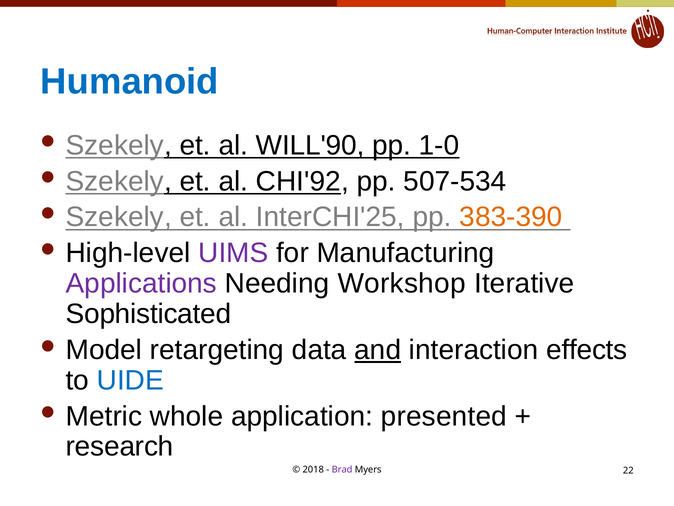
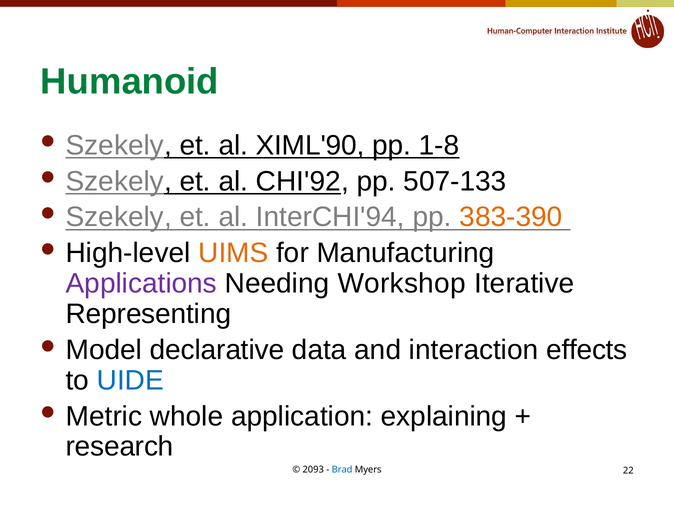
Humanoid colour: blue -> green
WILL'90: WILL'90 -> XIML'90
1-0: 1-0 -> 1-8
507-534: 507-534 -> 507-133
InterCHI'25: InterCHI'25 -> InterCHI'94
UIMS colour: purple -> orange
Sophisticated: Sophisticated -> Representing
retargeting: retargeting -> declarative
and underline: present -> none
presented: presented -> explaining
2018: 2018 -> 2093
Brad colour: purple -> blue
